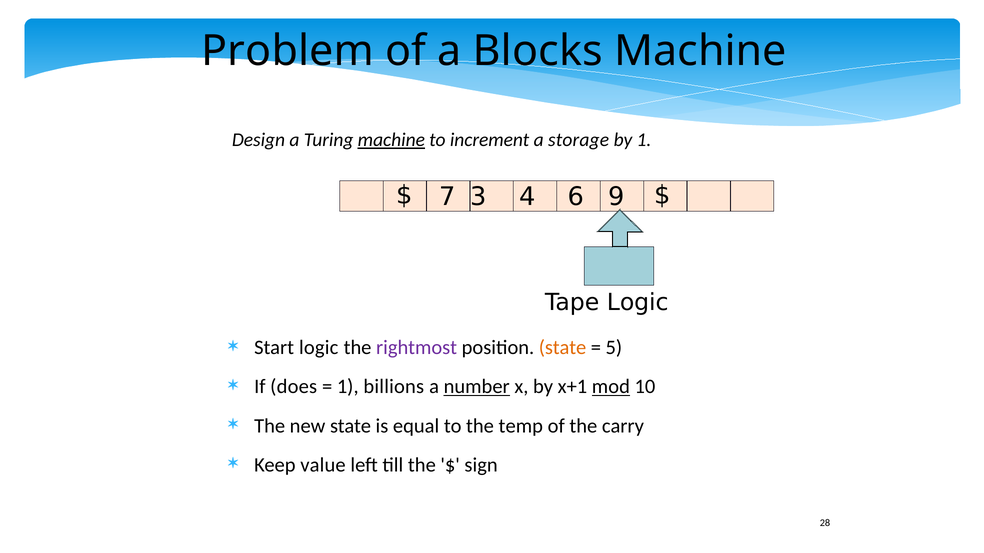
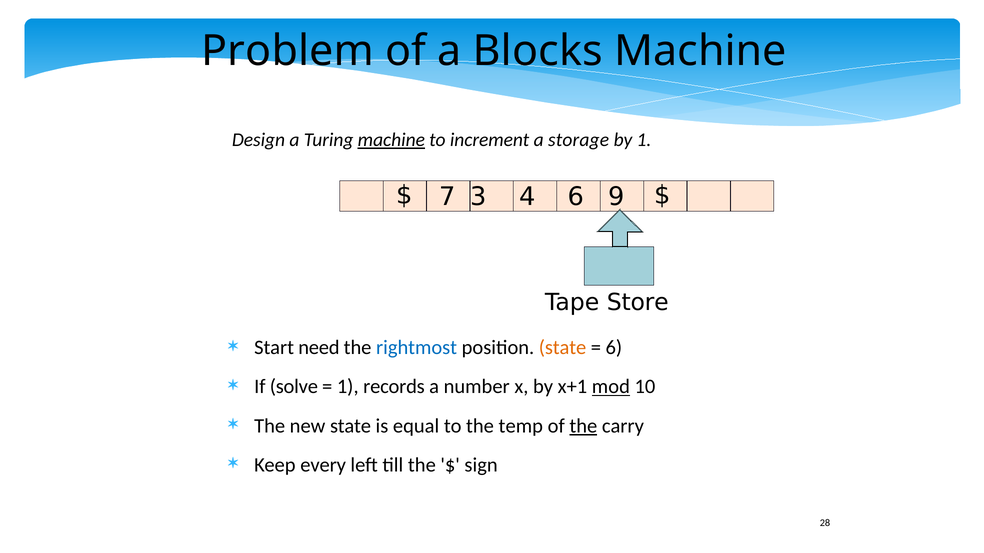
Tape Logic: Logic -> Store
Start logic: logic -> need
rightmost colour: purple -> blue
5 at (614, 348): 5 -> 6
does: does -> solve
billions: billions -> records
number underline: present -> none
the at (583, 426) underline: none -> present
value: value -> every
